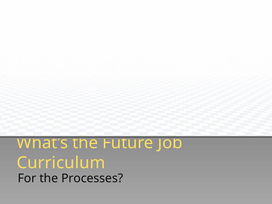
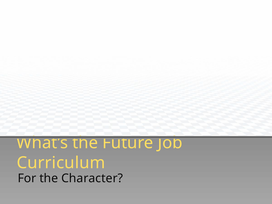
Processes: Processes -> Character
